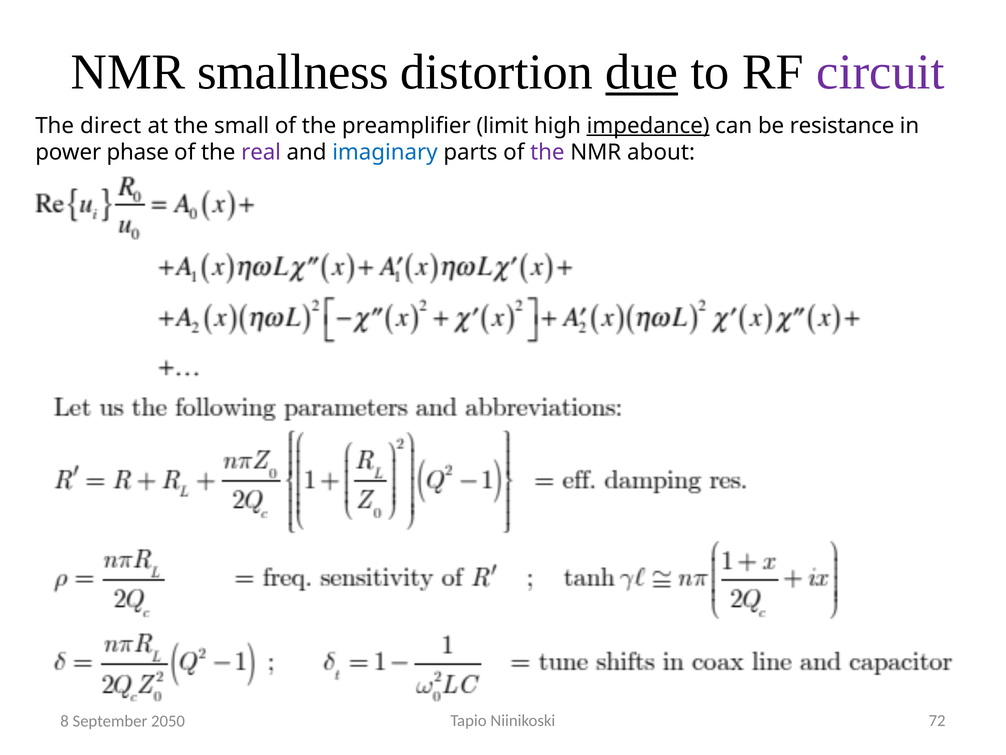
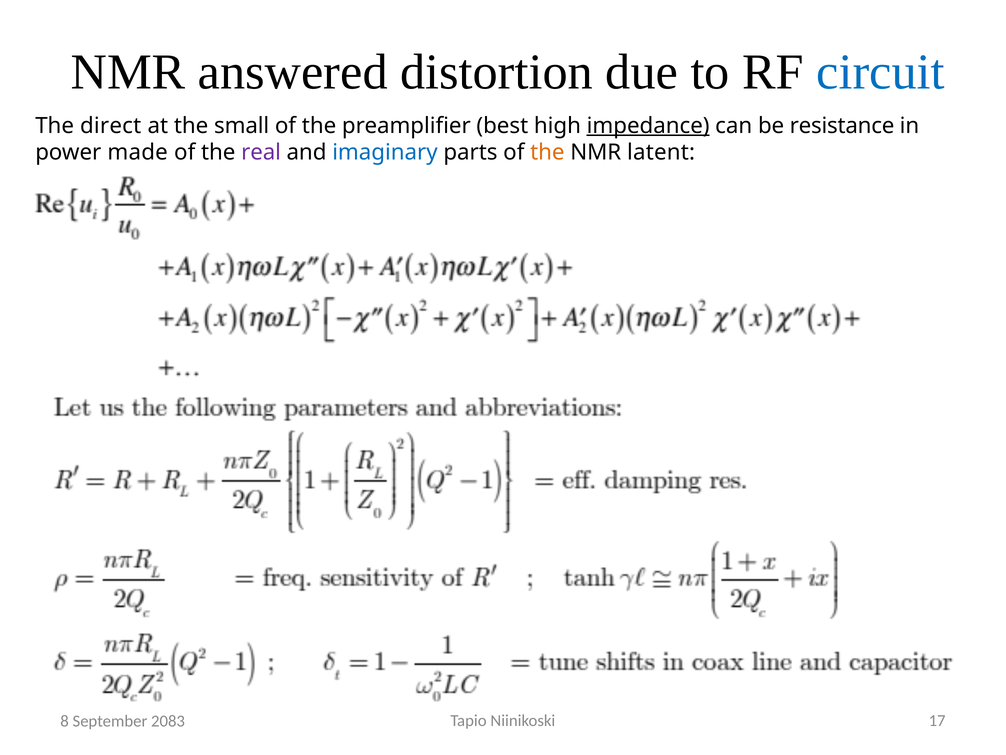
smallness: smallness -> answered
due underline: present -> none
circuit colour: purple -> blue
limit: limit -> best
phase: phase -> made
the at (547, 153) colour: purple -> orange
about: about -> latent
72: 72 -> 17
2050: 2050 -> 2083
